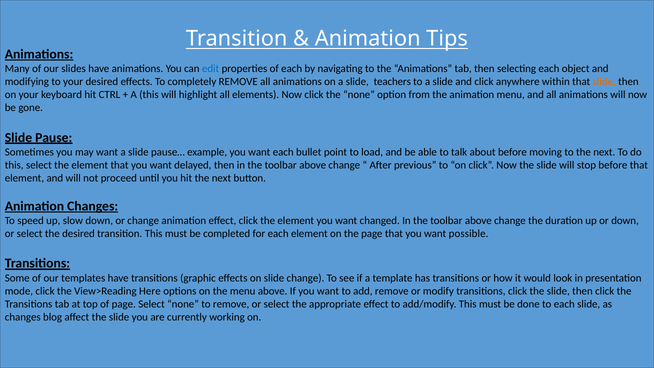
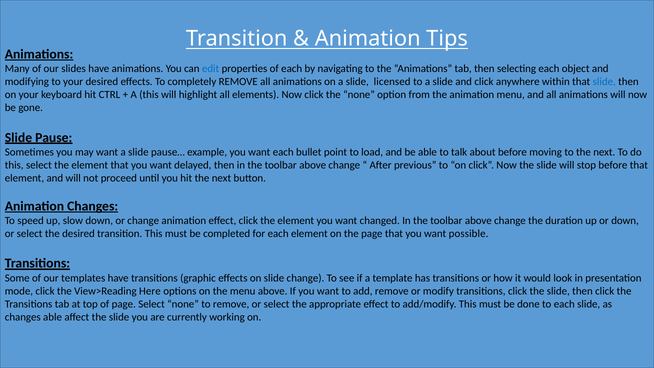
teachers: teachers -> licensed
slide at (604, 82) colour: orange -> blue
changes blog: blog -> able
